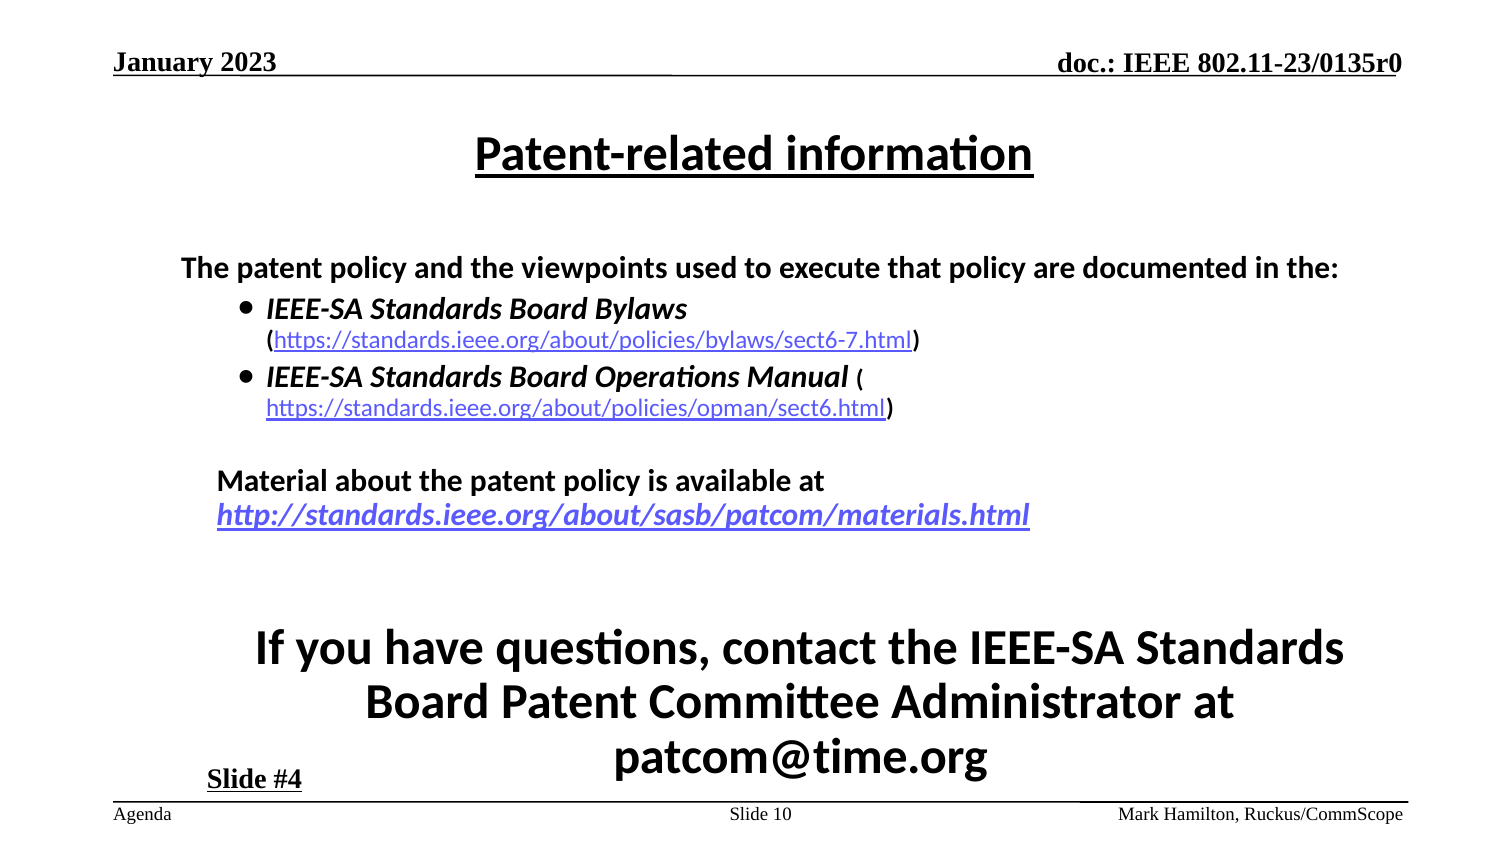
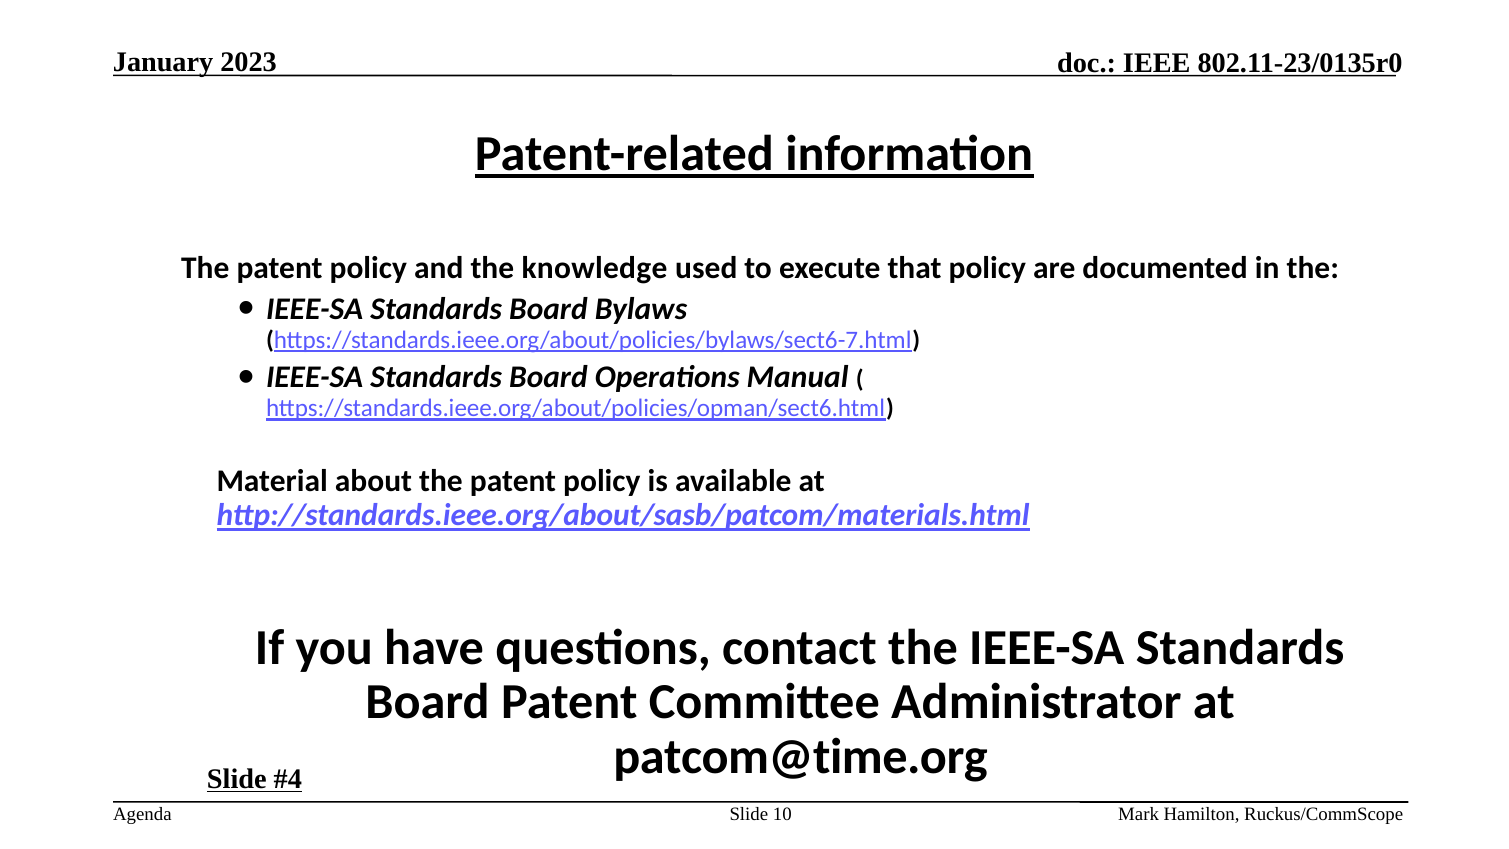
viewpoints: viewpoints -> knowledge
